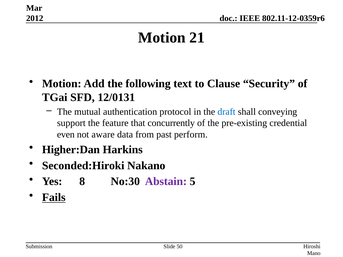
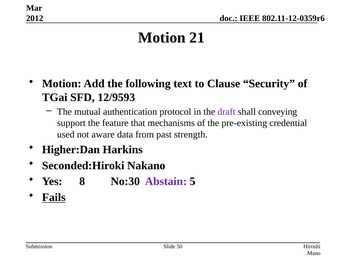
12/0131: 12/0131 -> 12/9593
draft colour: blue -> purple
concurrently: concurrently -> mechanisms
even: even -> used
perform: perform -> strength
